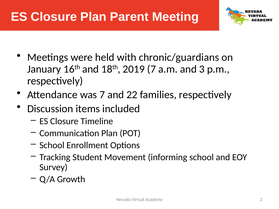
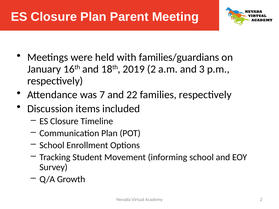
chronic/guardians: chronic/guardians -> families/guardians
2019 7: 7 -> 2
